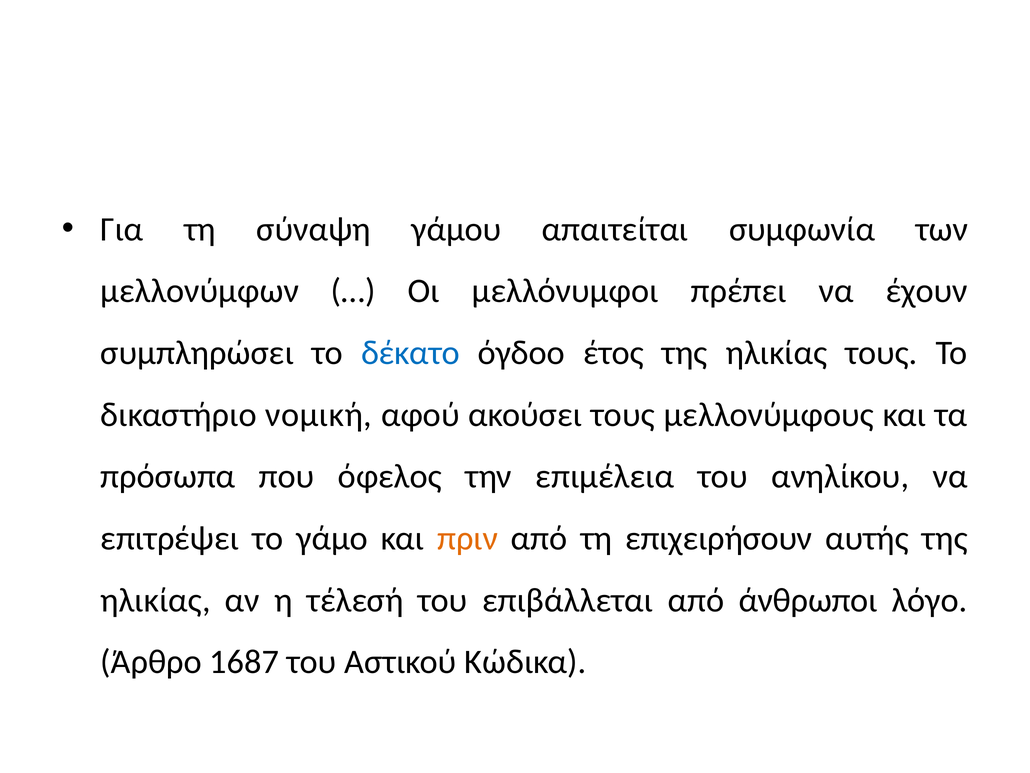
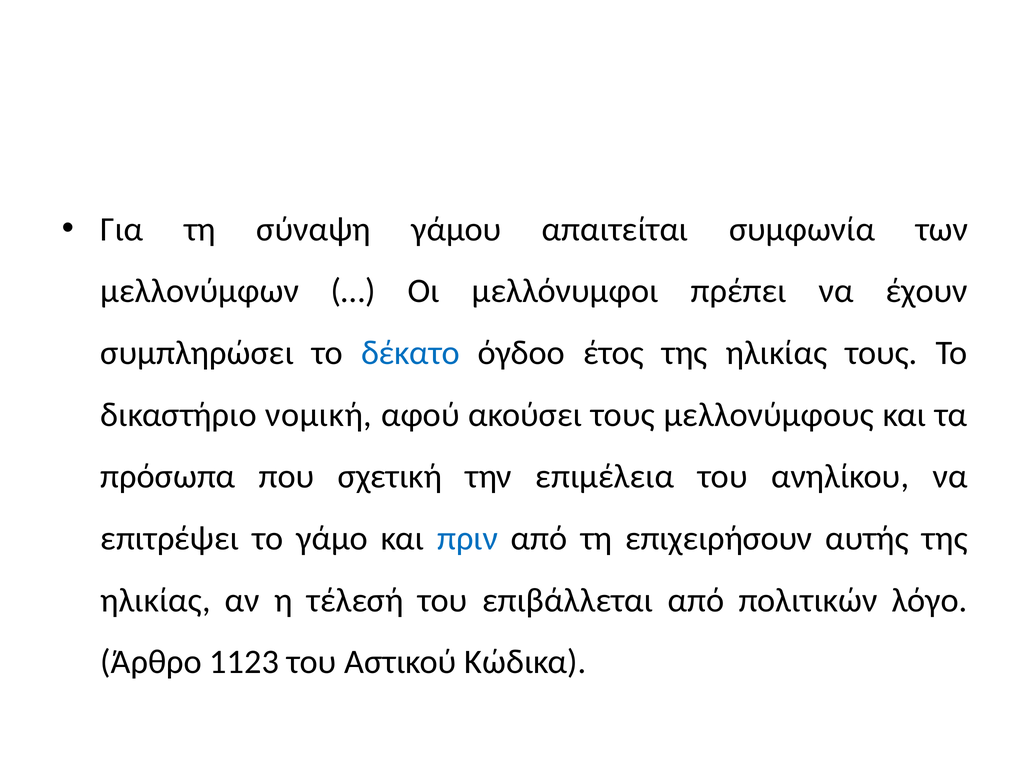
όφελος: όφελος -> σχετική
πριν colour: orange -> blue
άνθρωποι: άνθρωποι -> πολιτικών
1687: 1687 -> 1123
